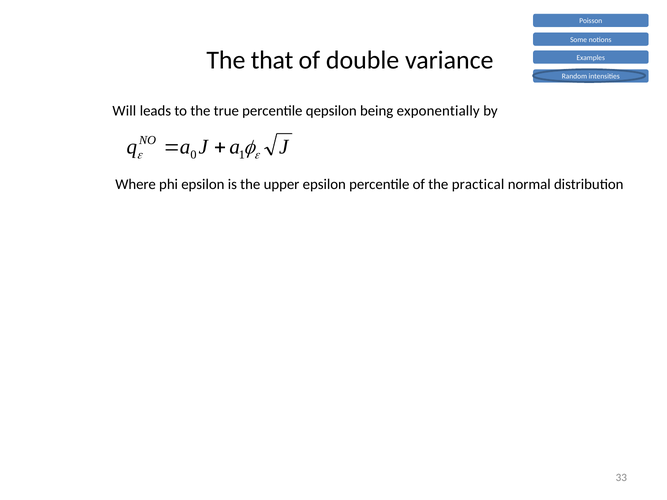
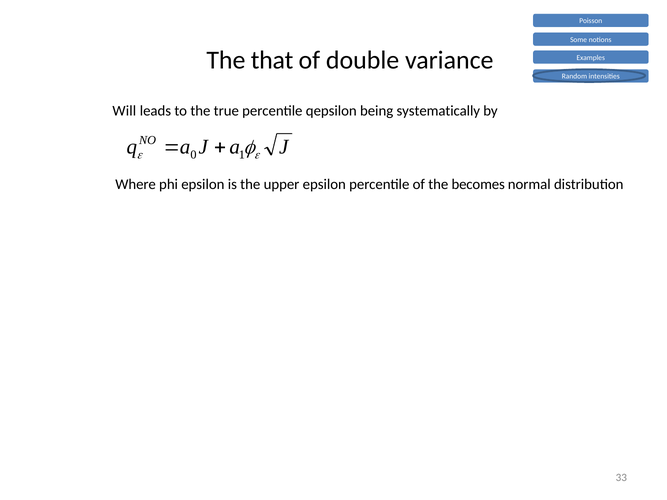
exponentially: exponentially -> systematically
practical: practical -> becomes
